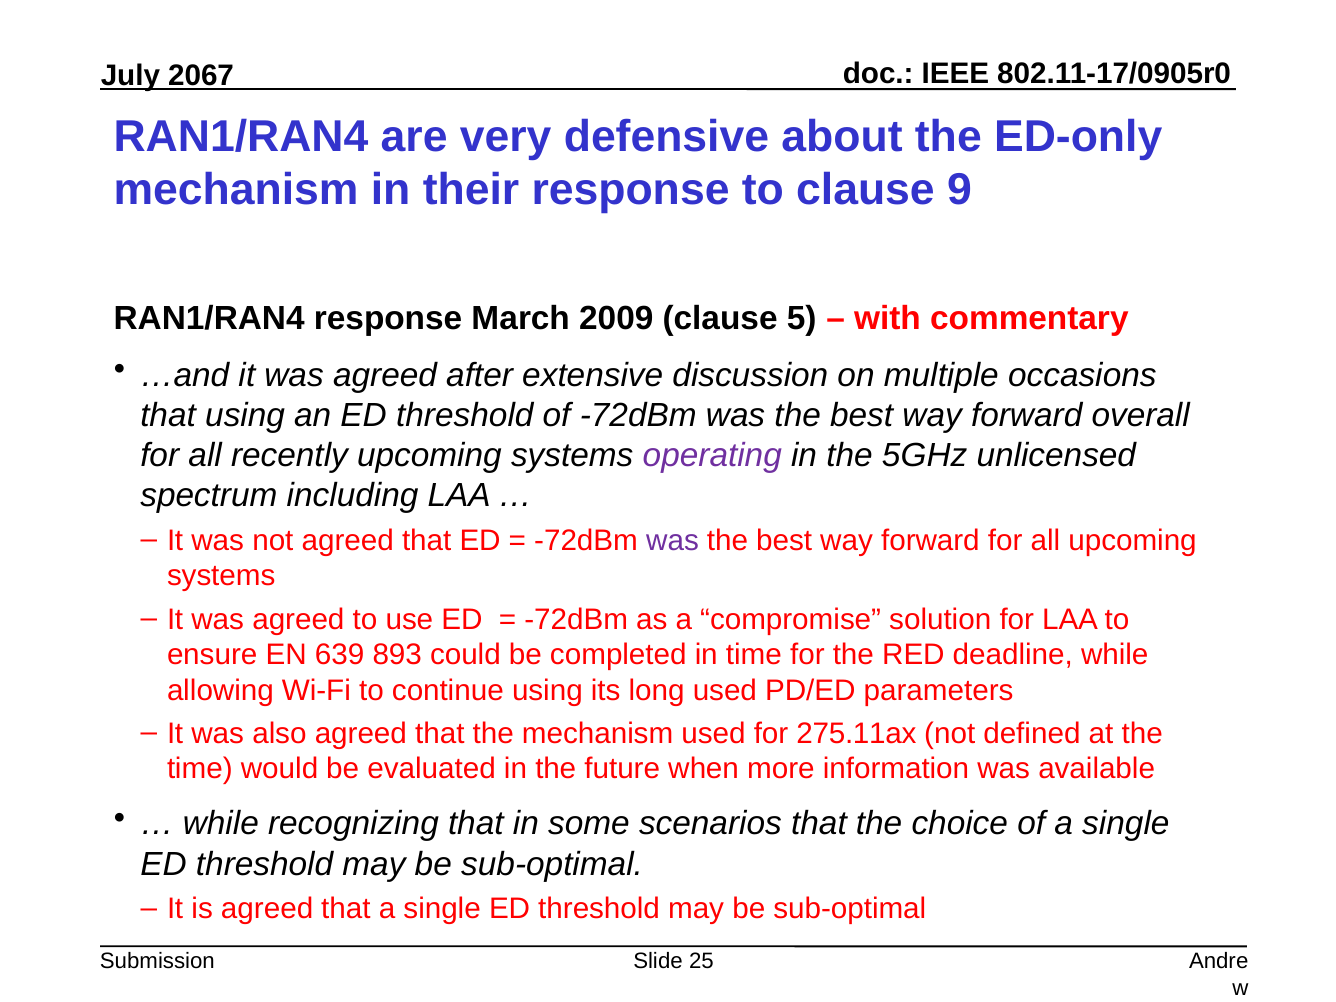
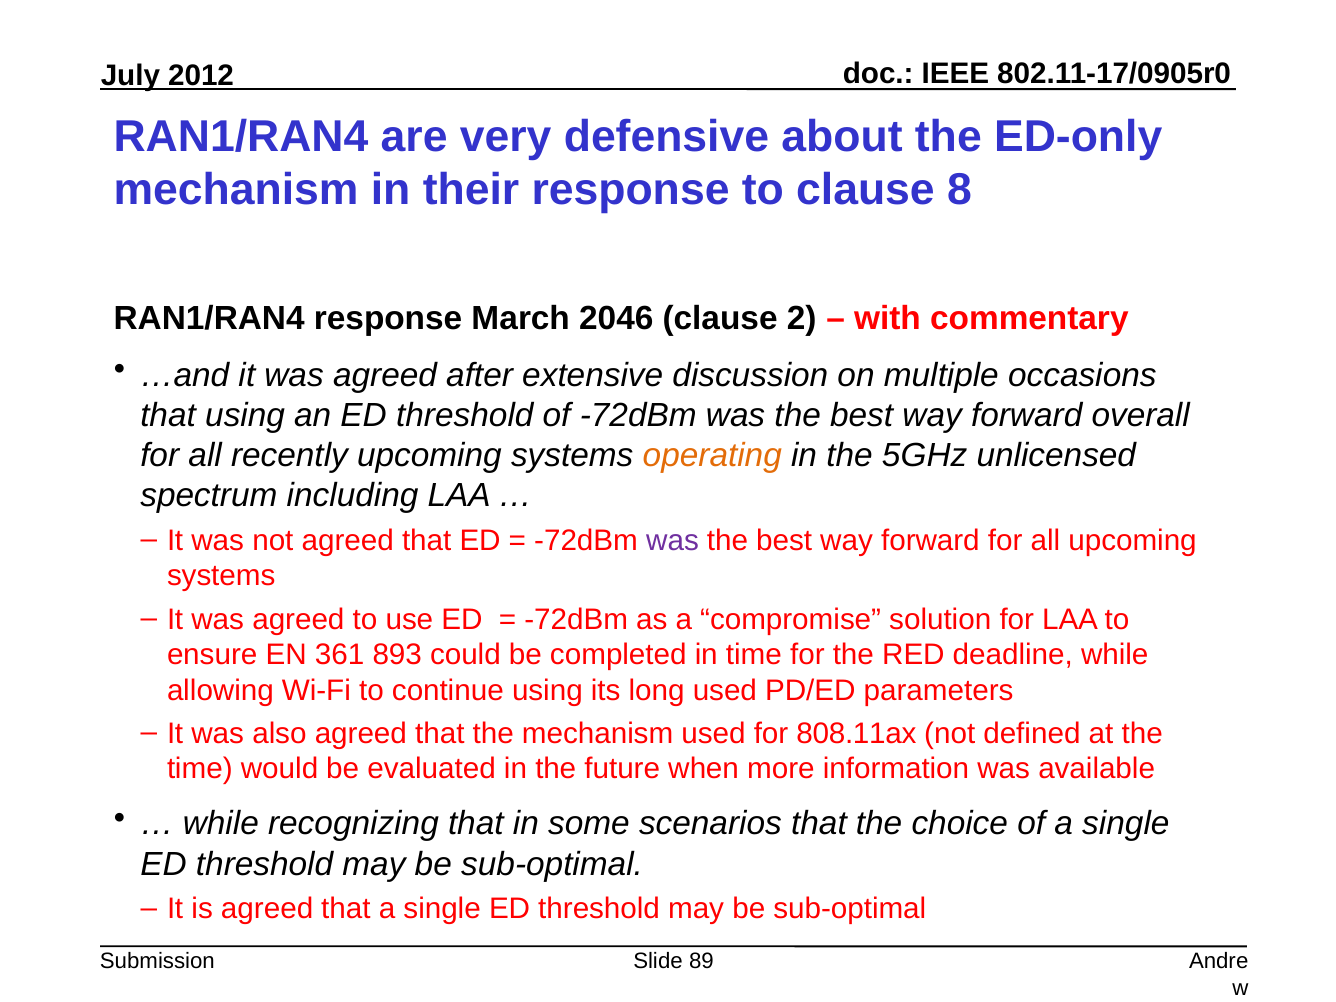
2067: 2067 -> 2012
9: 9 -> 8
2009: 2009 -> 2046
5: 5 -> 2
operating colour: purple -> orange
639: 639 -> 361
275.11ax: 275.11ax -> 808.11ax
25: 25 -> 89
